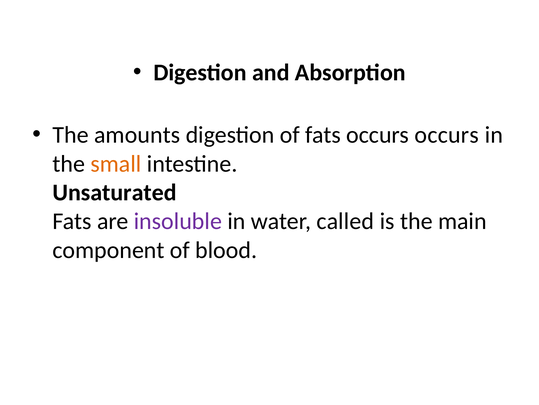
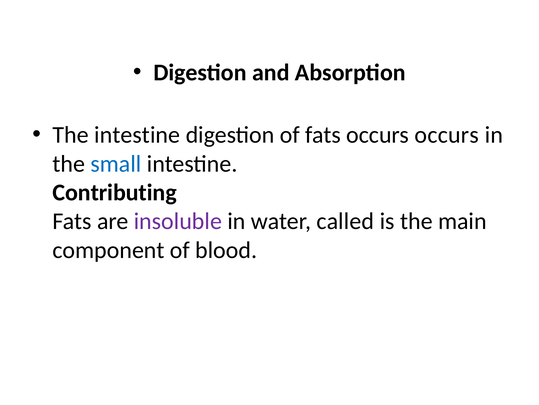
The amounts: amounts -> intestine
small colour: orange -> blue
Unsaturated: Unsaturated -> Contributing
